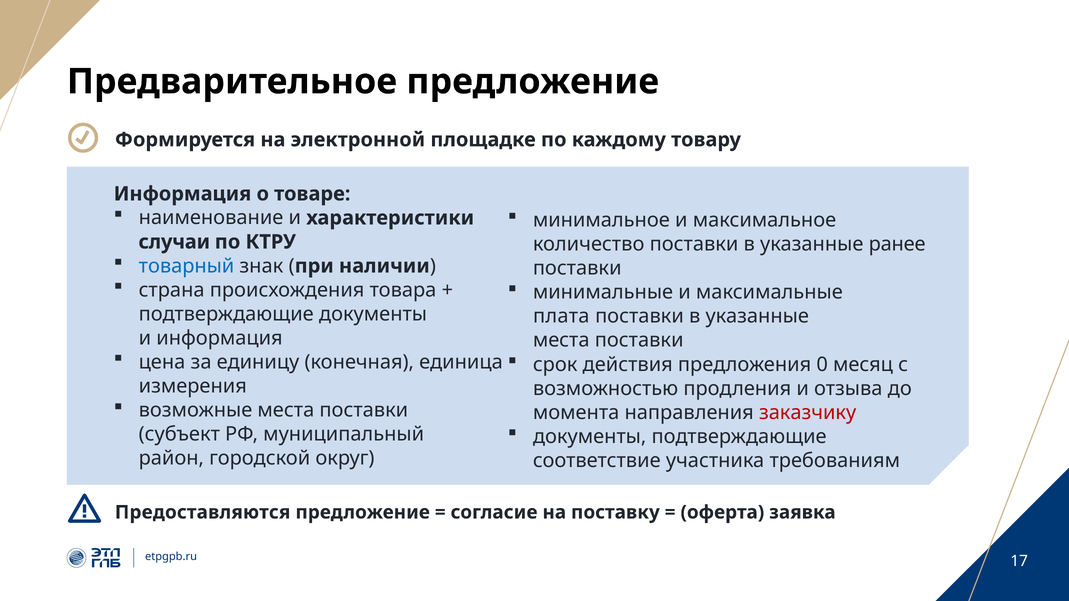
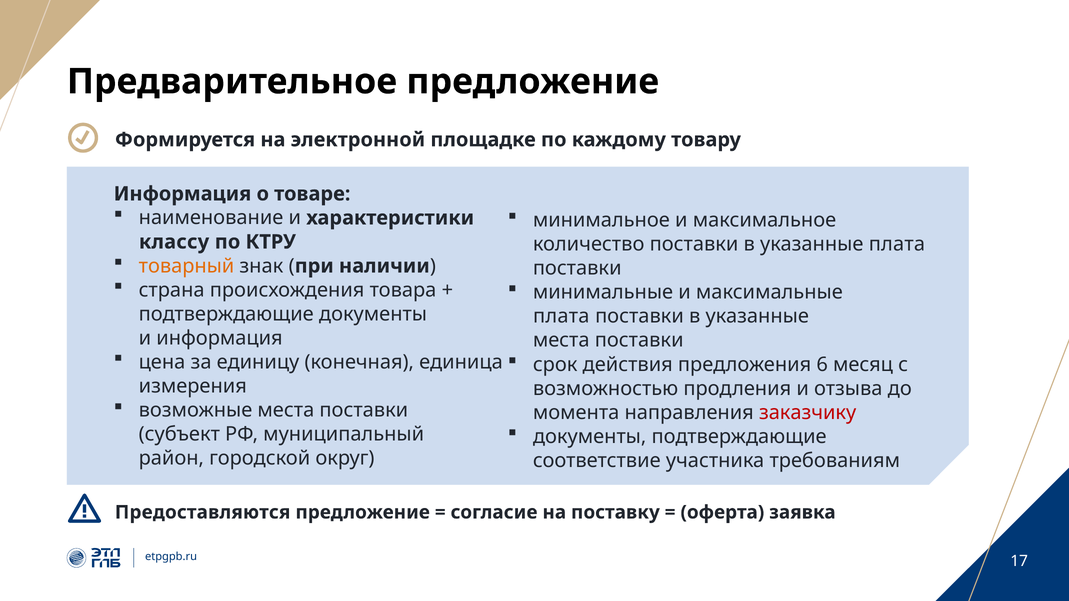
случаи: случаи -> классу
указанные ранее: ранее -> плата
товарный colour: blue -> orange
0: 0 -> 6
